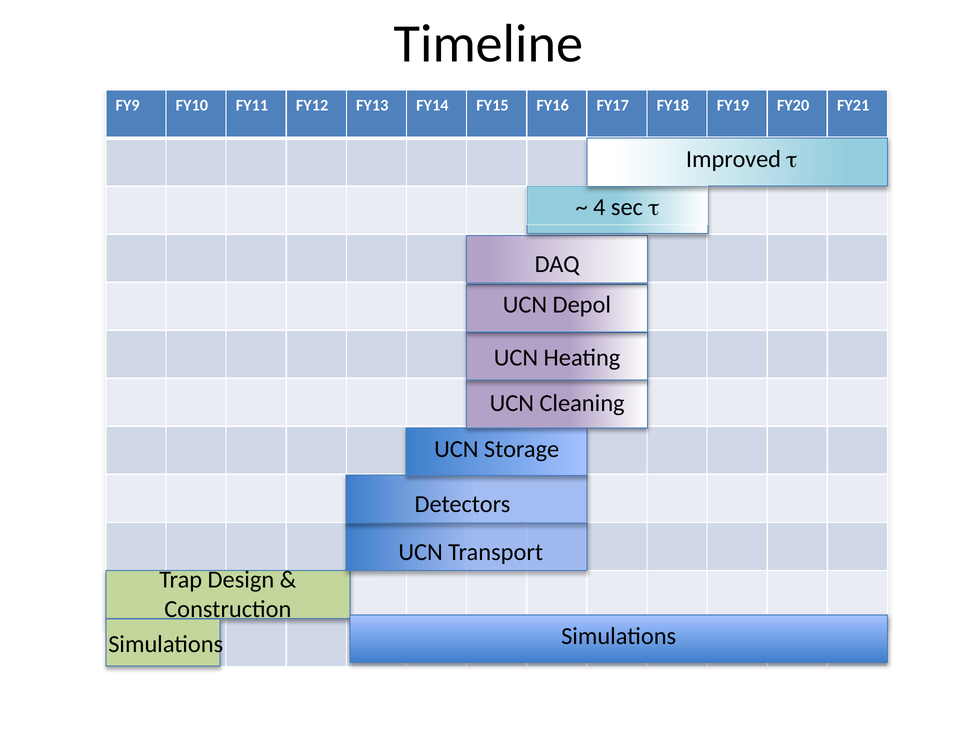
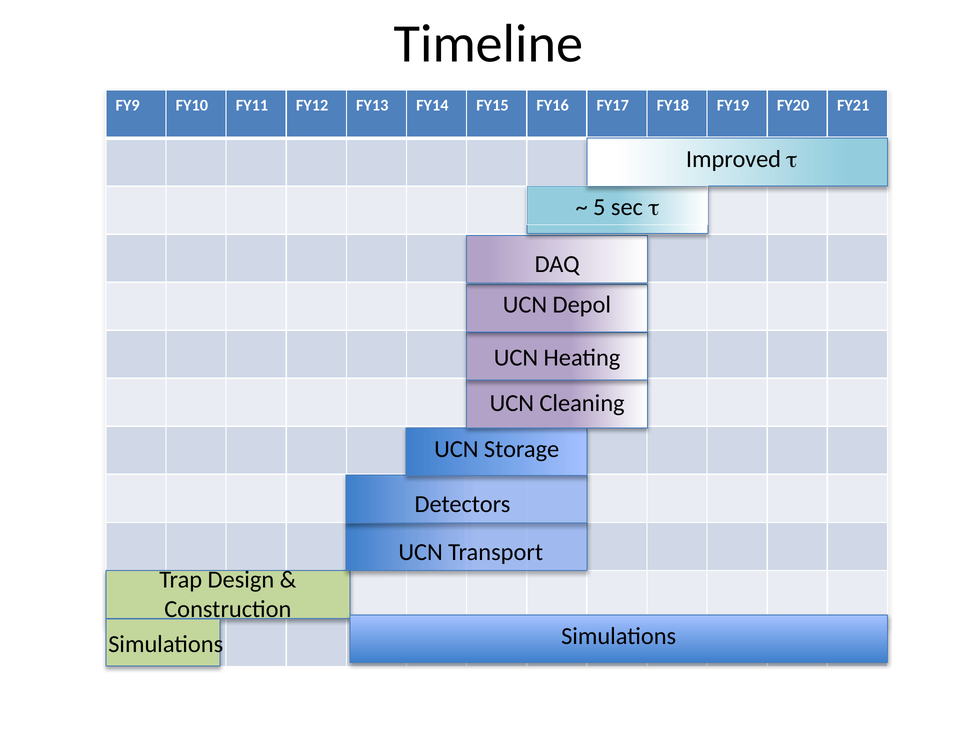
4: 4 -> 5
